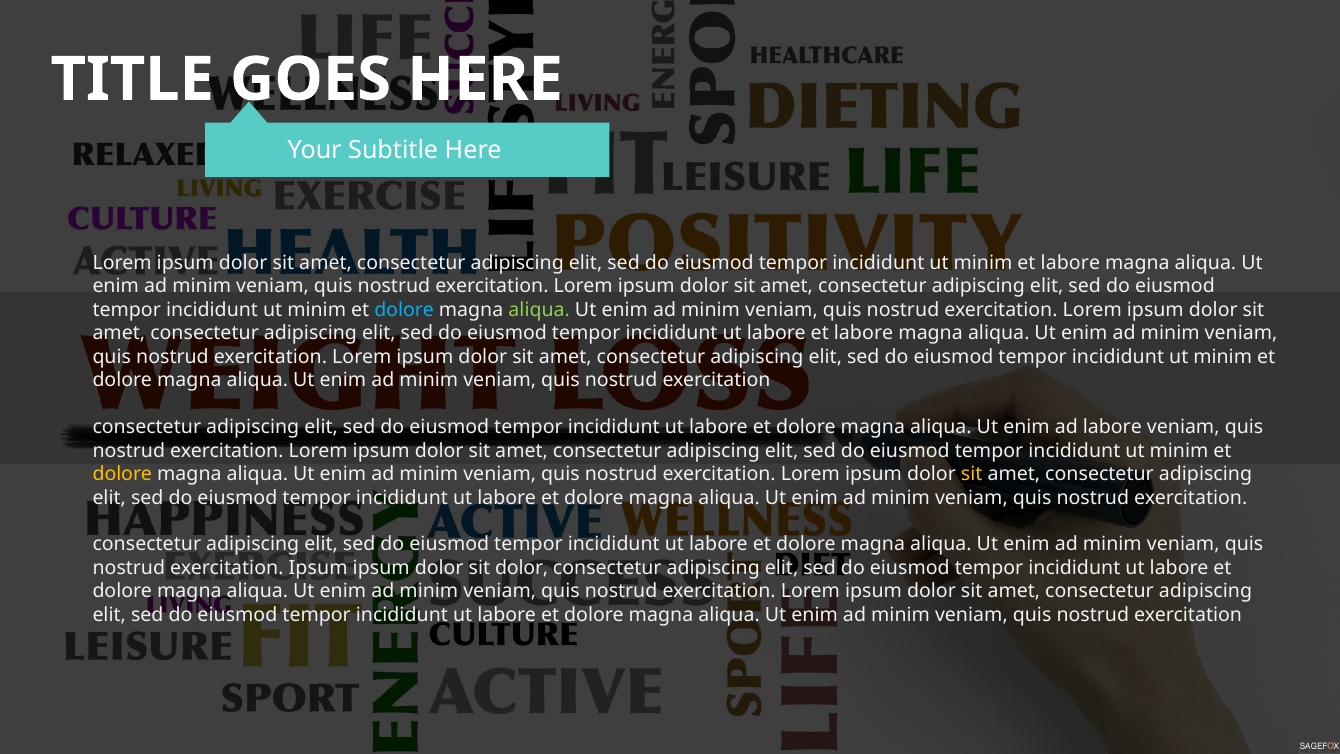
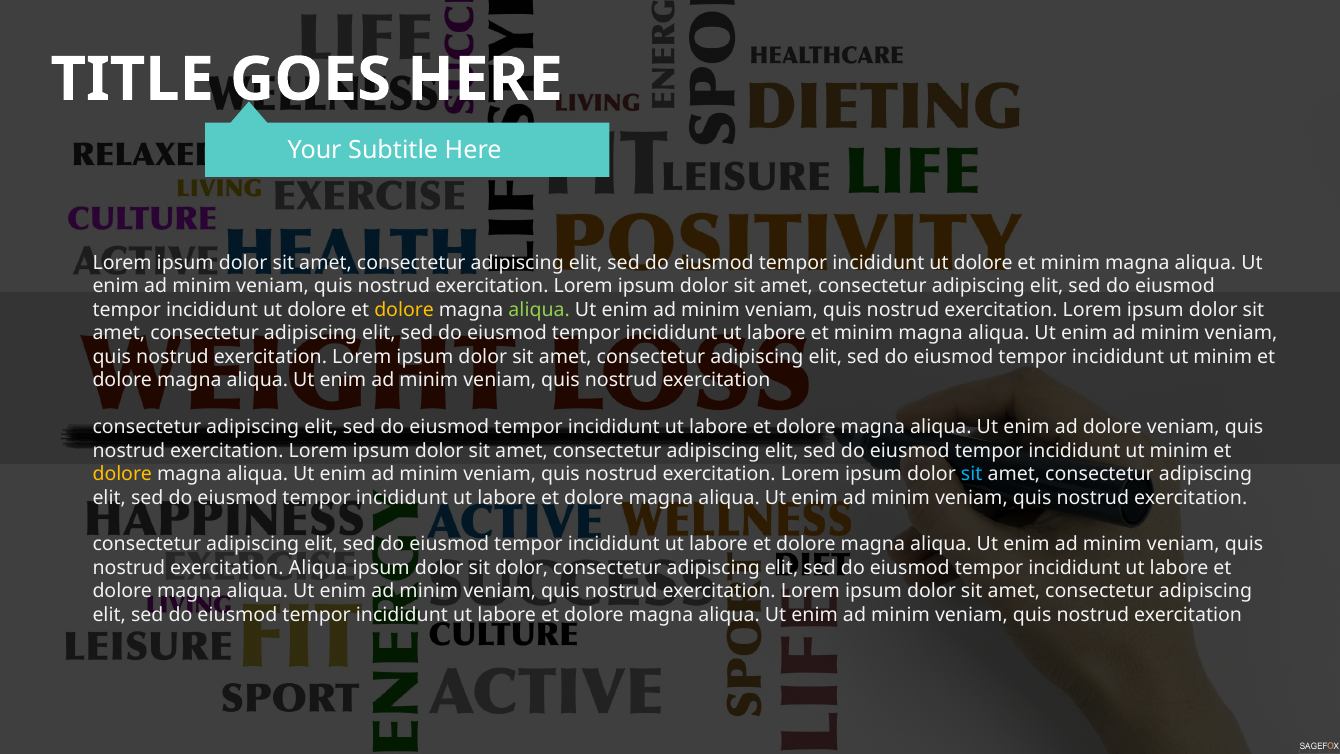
minim at (983, 263): minim -> dolore
labore at (1070, 263): labore -> minim
minim at (317, 310): minim -> dolore
dolore at (404, 310) colour: light blue -> yellow
labore et labore: labore -> minim
ad labore: labore -> dolore
sit at (972, 474) colour: yellow -> light blue
exercitation Ipsum: Ipsum -> Aliqua
